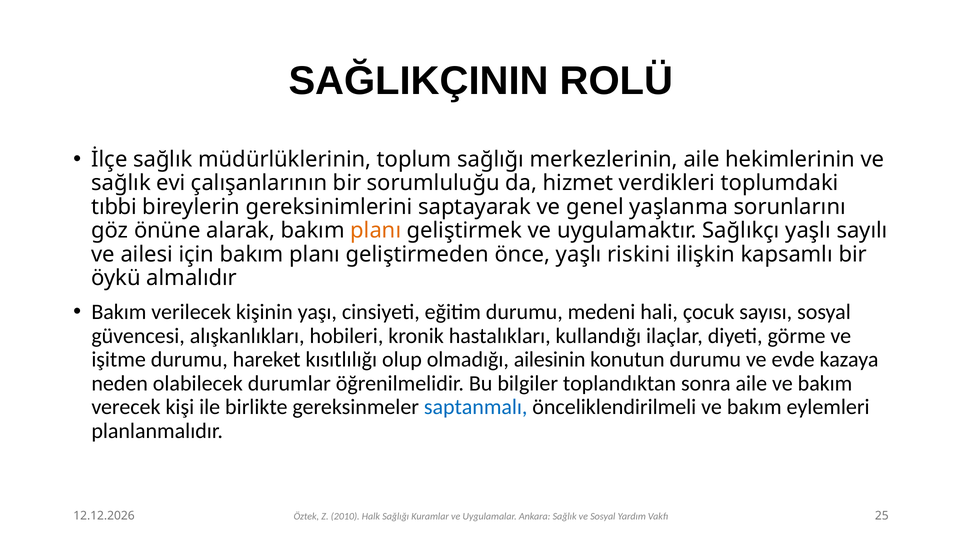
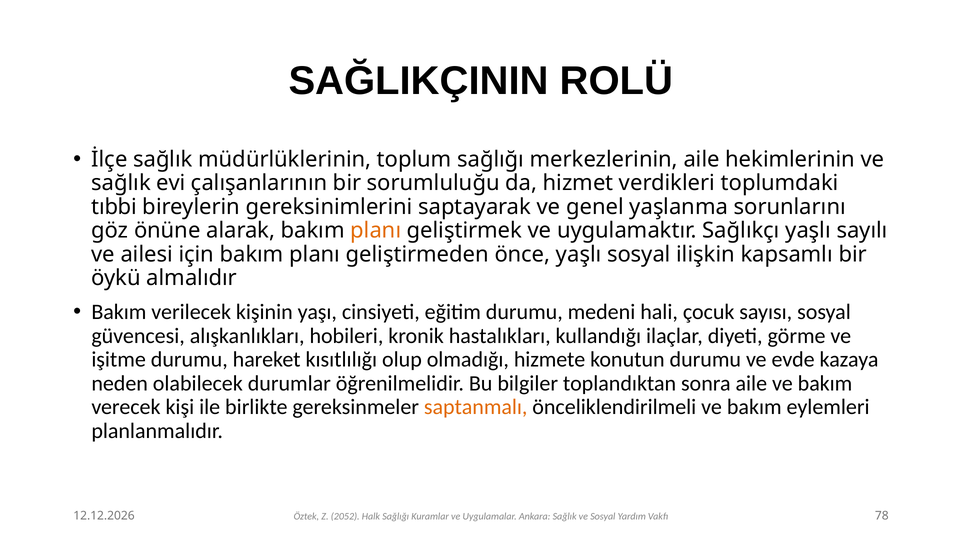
yaşlı riskini: riskini -> sosyal
ailesinin: ailesinin -> hizmete
saptanmalı colour: blue -> orange
2010: 2010 -> 2052
25: 25 -> 78
